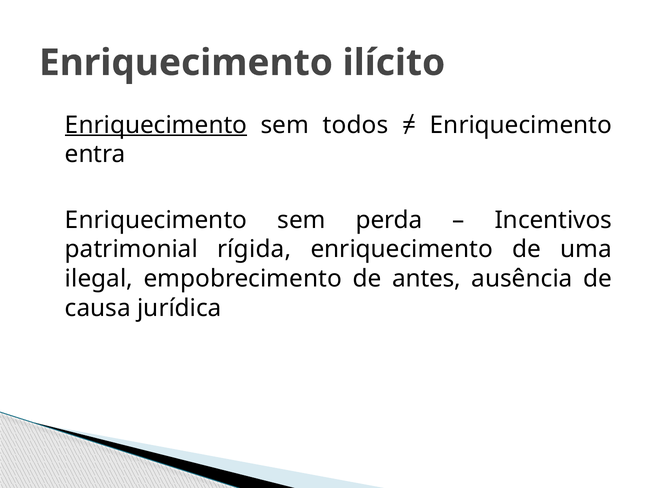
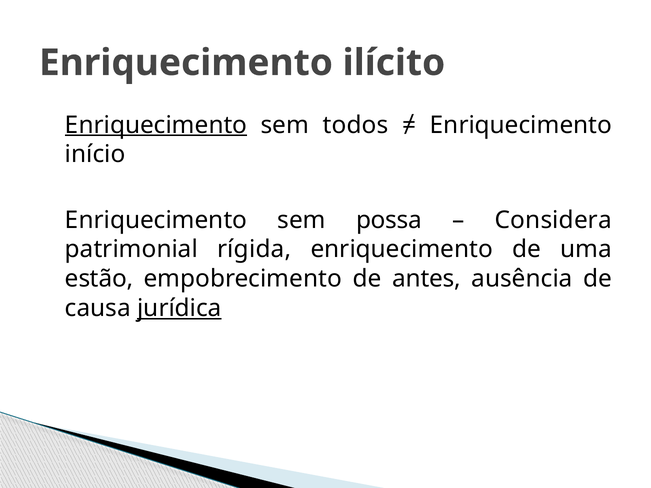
entra: entra -> início
perda: perda -> possa
Incentivos: Incentivos -> Considera
ilegal: ilegal -> estão
jurídica underline: none -> present
